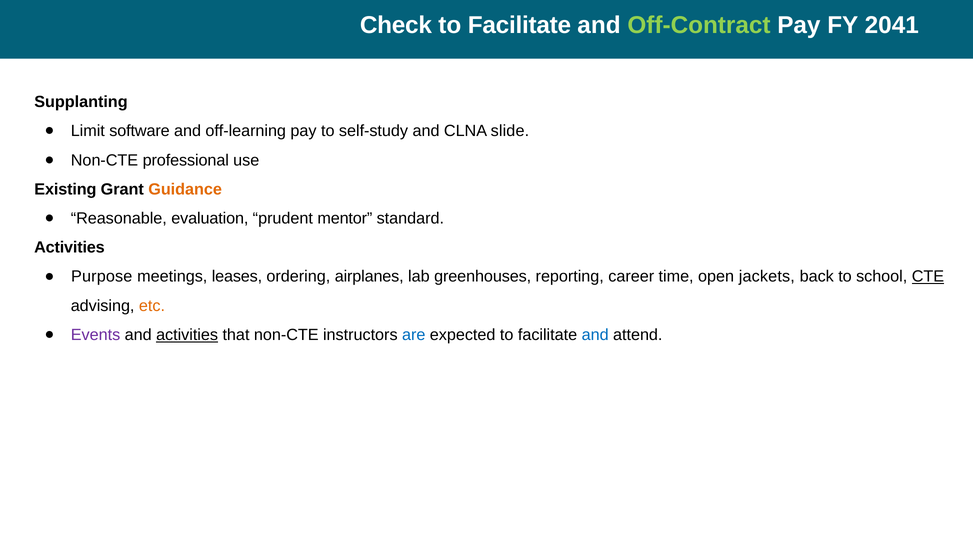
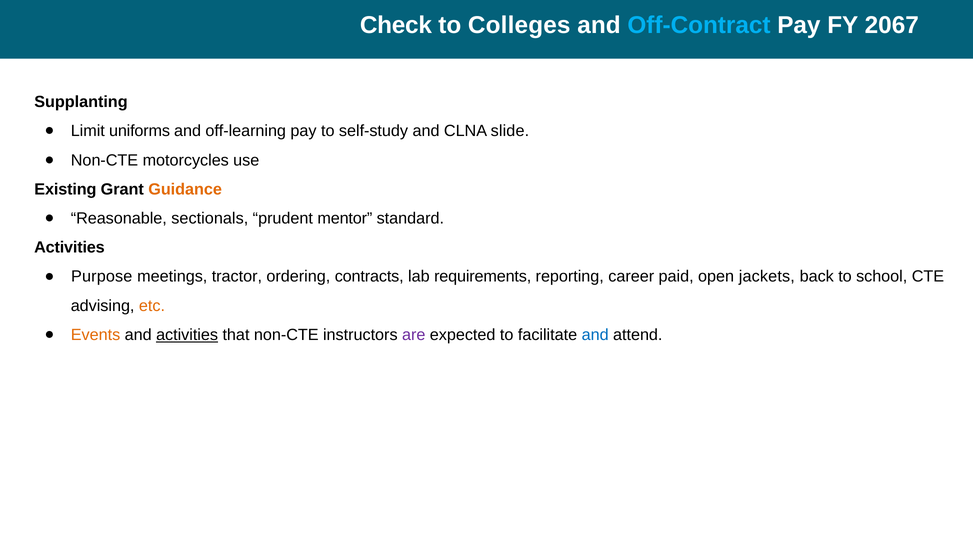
Facilitate at (519, 25): Facilitate -> Colleges
Off-Contract colour: light green -> light blue
2041: 2041 -> 2067
software: software -> uniforms
professional: professional -> motorcycles
evaluation: evaluation -> sectionals
leases: leases -> tractor
airplanes: airplanes -> contracts
greenhouses: greenhouses -> requirements
time: time -> paid
CTE underline: present -> none
Events colour: purple -> orange
are colour: blue -> purple
